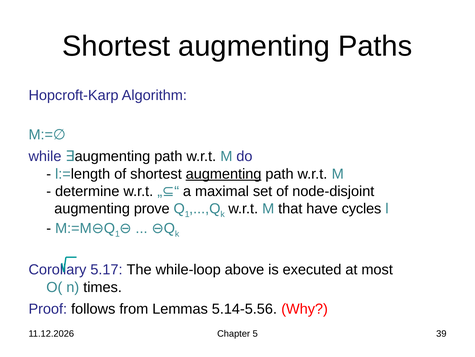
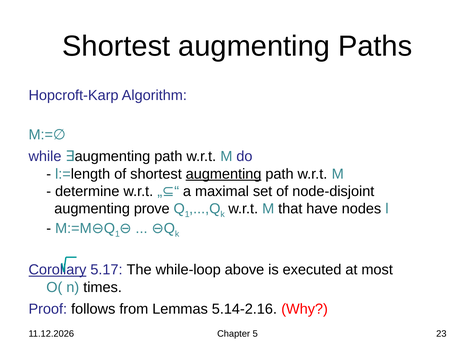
cycles: cycles -> nodes
Corollary underline: none -> present
5.14-5.56: 5.14-5.56 -> 5.14-2.16
39: 39 -> 23
